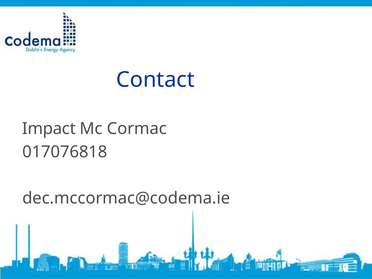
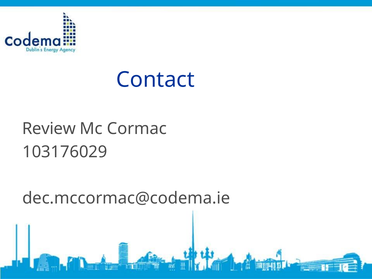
Impact: Impact -> Review
017076818: 017076818 -> 103176029
